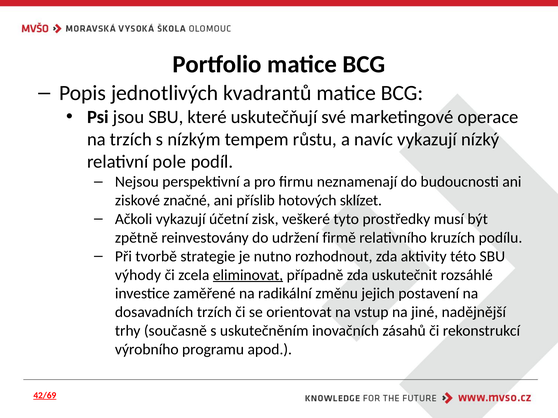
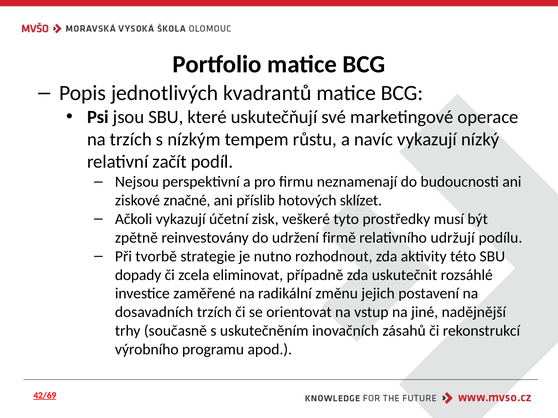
pole: pole -> začít
kruzích: kruzích -> udržují
výhody: výhody -> dopady
eliminovat underline: present -> none
